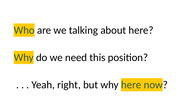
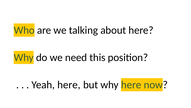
Yeah right: right -> here
